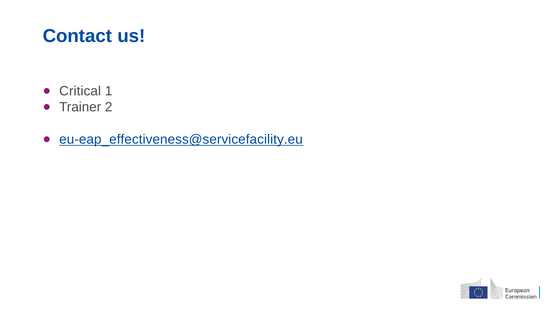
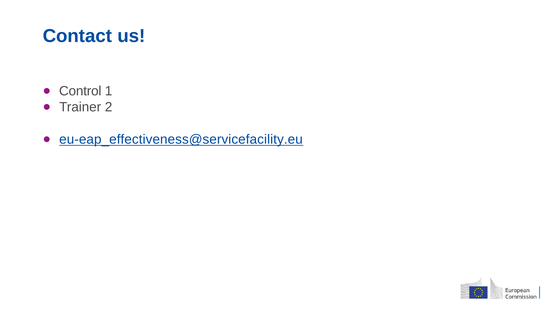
Critical: Critical -> Control
